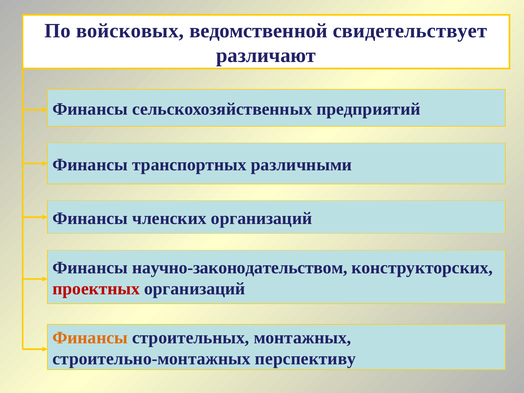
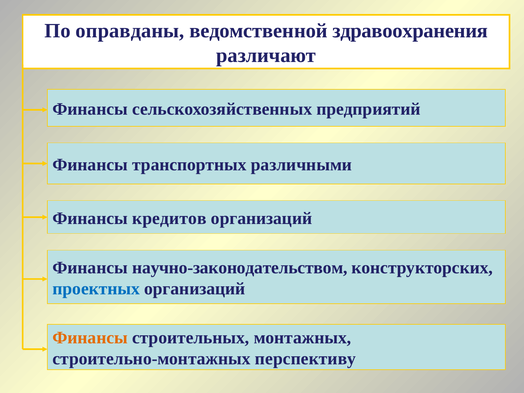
войсковых: войсковых -> оправданы
свидетельствует: свидетельствует -> здравоохранения
членских: членских -> кредитов
проектных colour: red -> blue
